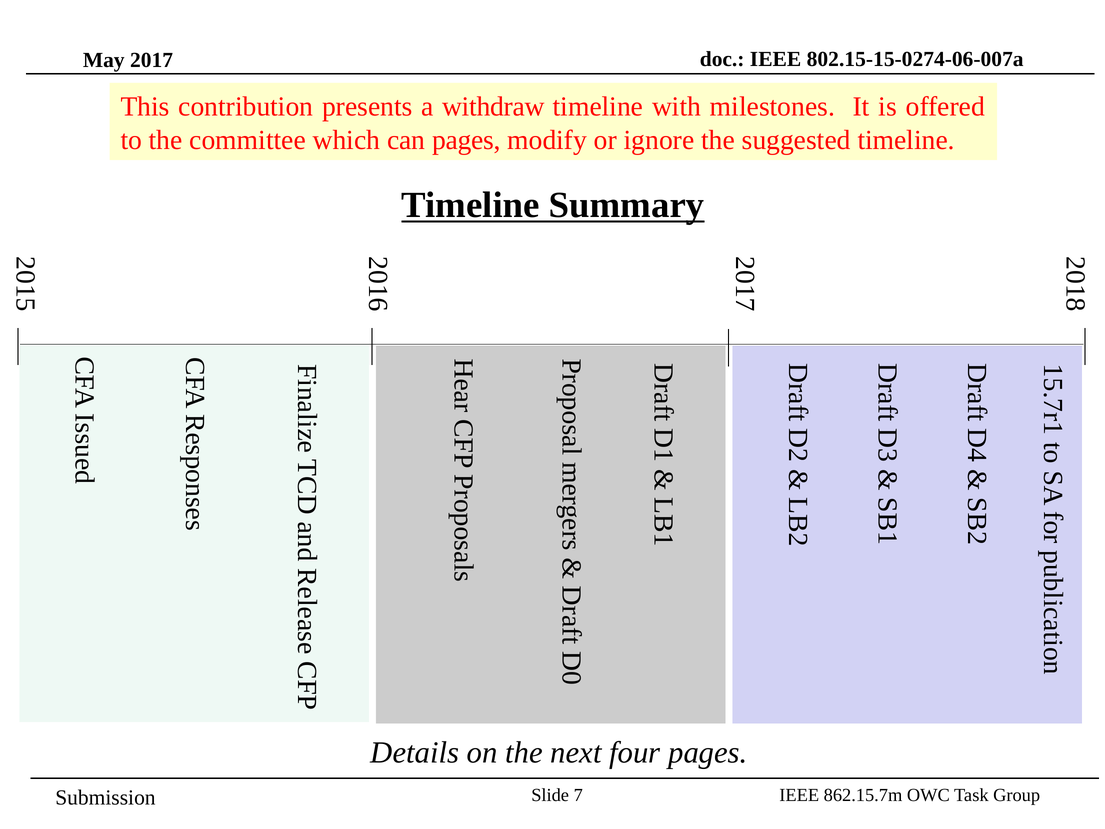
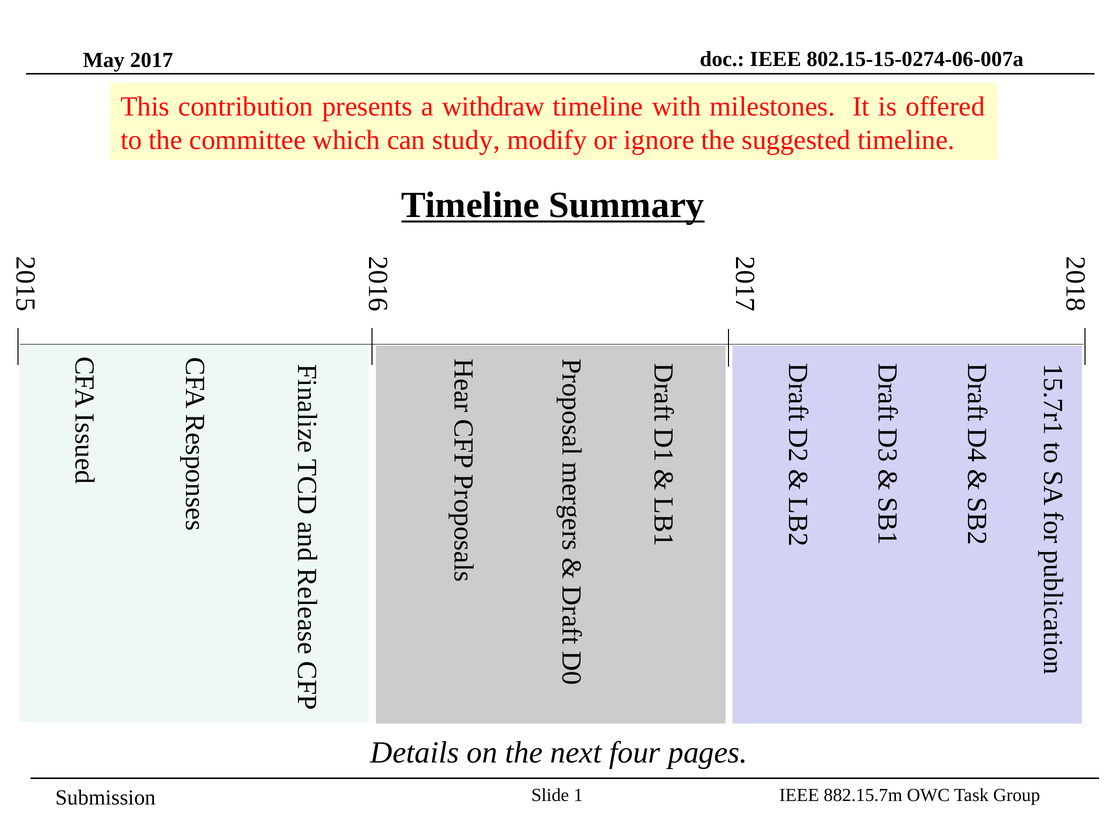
can pages: pages -> study
Slide 7: 7 -> 1
862.15.7m: 862.15.7m -> 882.15.7m
